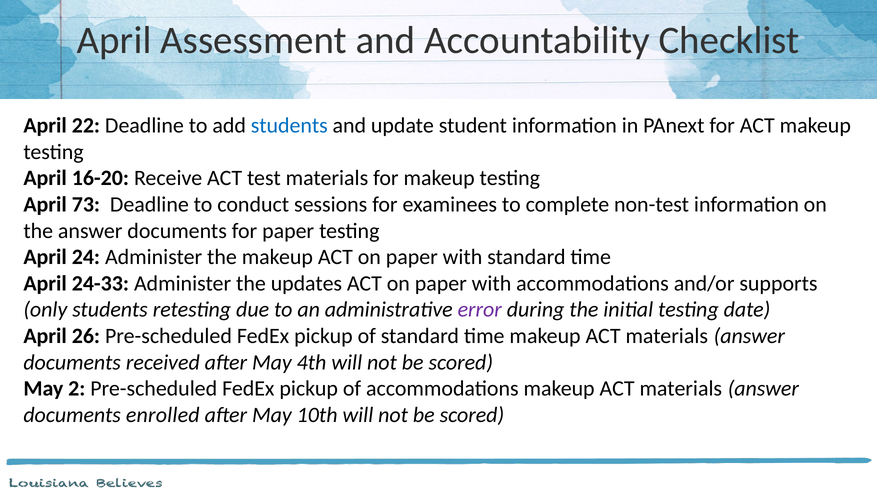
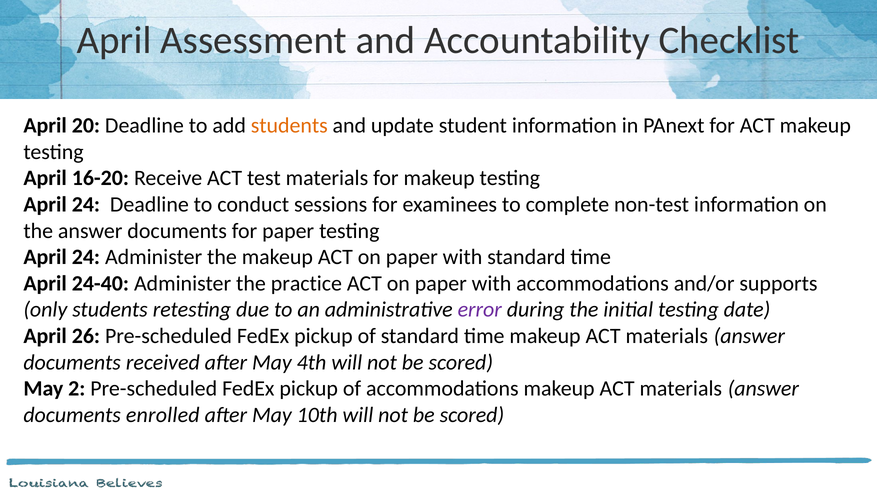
22: 22 -> 20
students at (289, 126) colour: blue -> orange
73 at (86, 205): 73 -> 24
24-33: 24-33 -> 24-40
updates: updates -> practice
